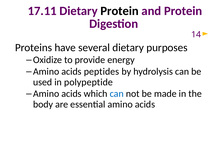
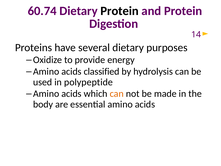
17.11: 17.11 -> 60.74
peptides: peptides -> classified
can at (117, 94) colour: blue -> orange
